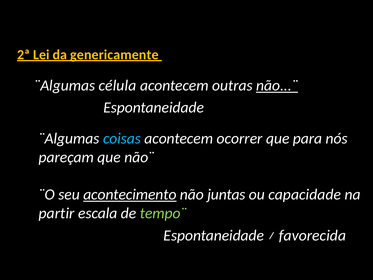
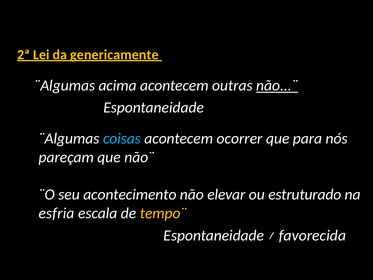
célula: célula -> acima
acontecimento underline: present -> none
juntas: juntas -> elevar
capacidade: capacidade -> estruturado
partir: partir -> esfria
tempo¨ colour: light green -> yellow
